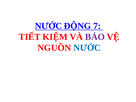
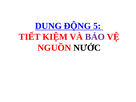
NƯỚC at (48, 26): NƯỚC -> DUNG
7: 7 -> 5
NƯỚC at (87, 48) colour: blue -> black
